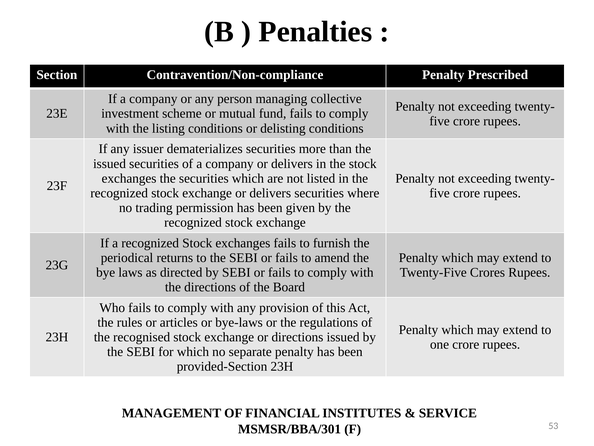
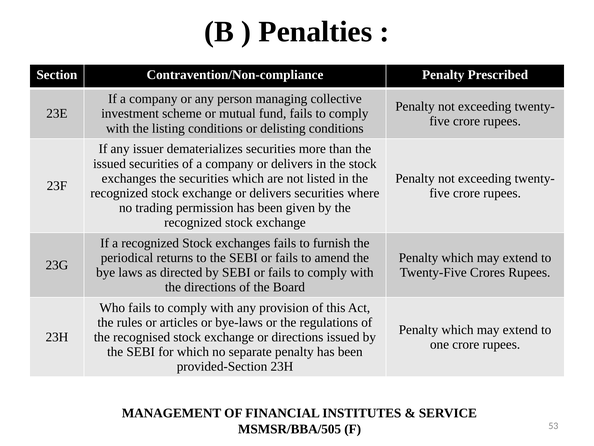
MSMSR/BBA/301: MSMSR/BBA/301 -> MSMSR/BBA/505
